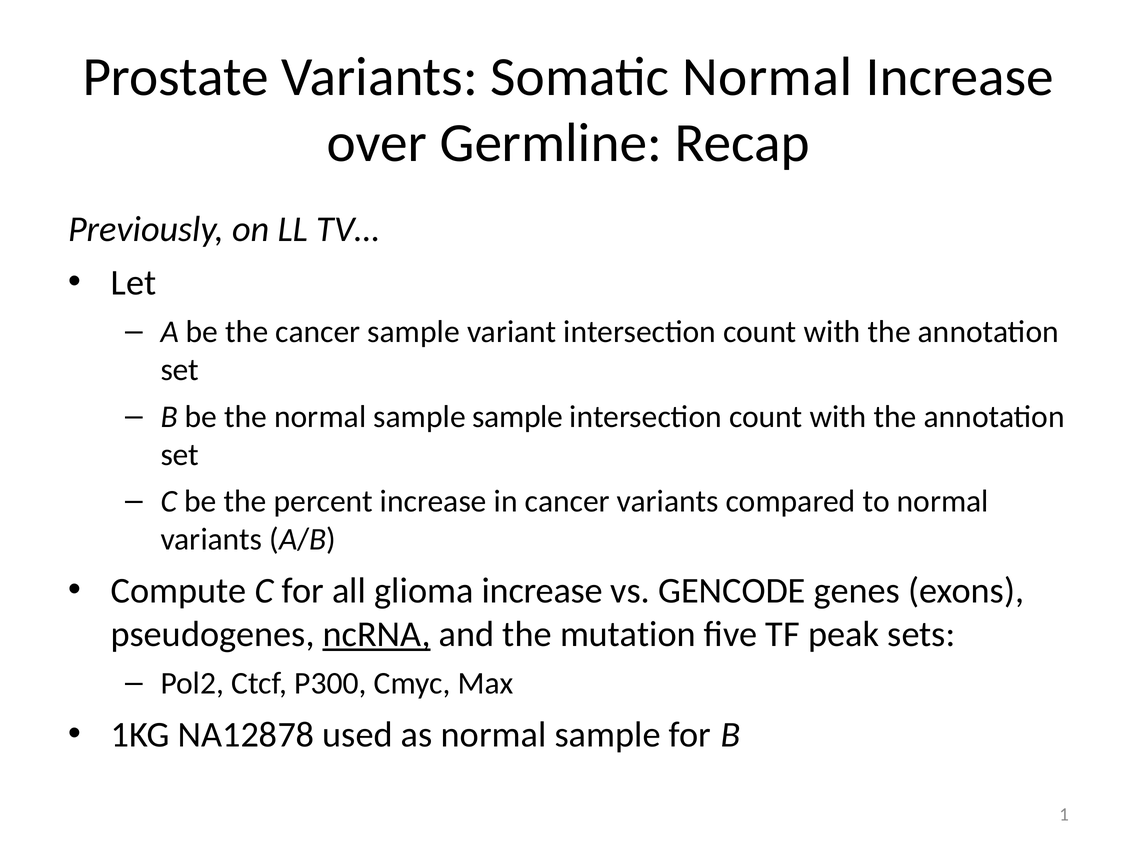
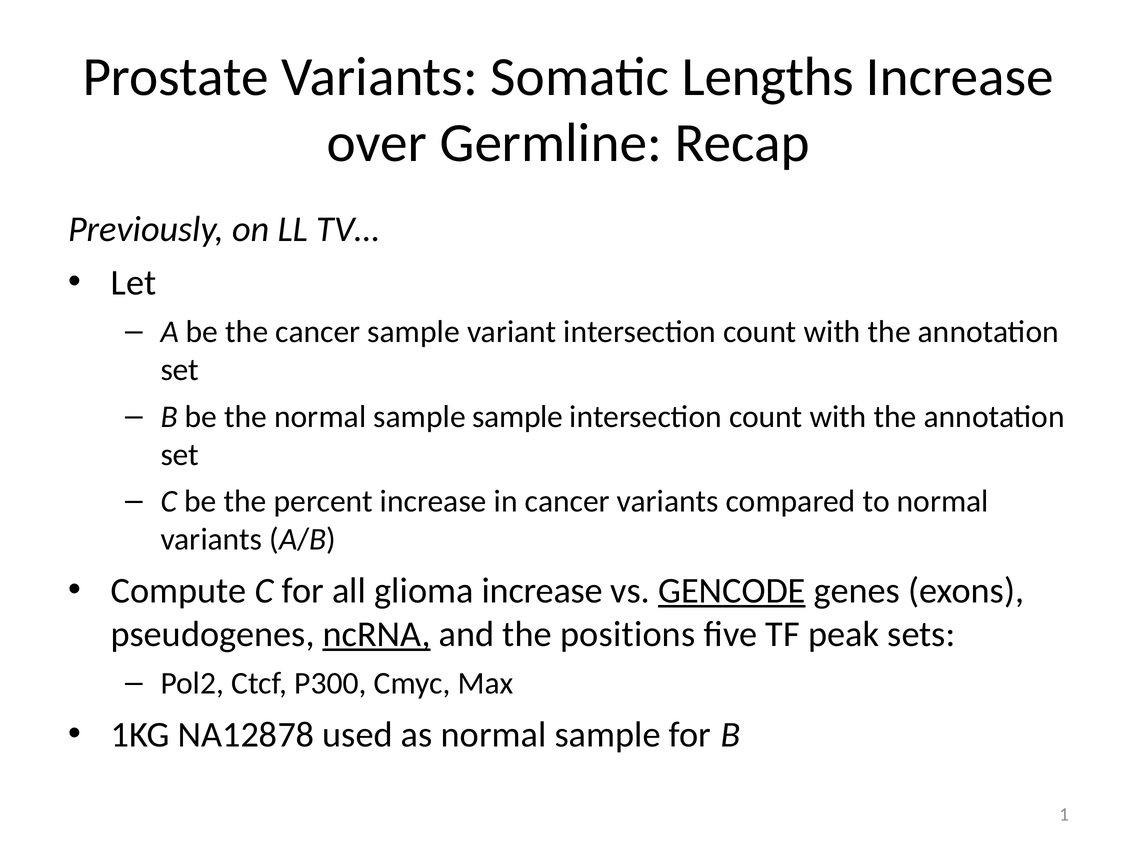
Somatic Normal: Normal -> Lengths
GENCODE underline: none -> present
mutation: mutation -> positions
